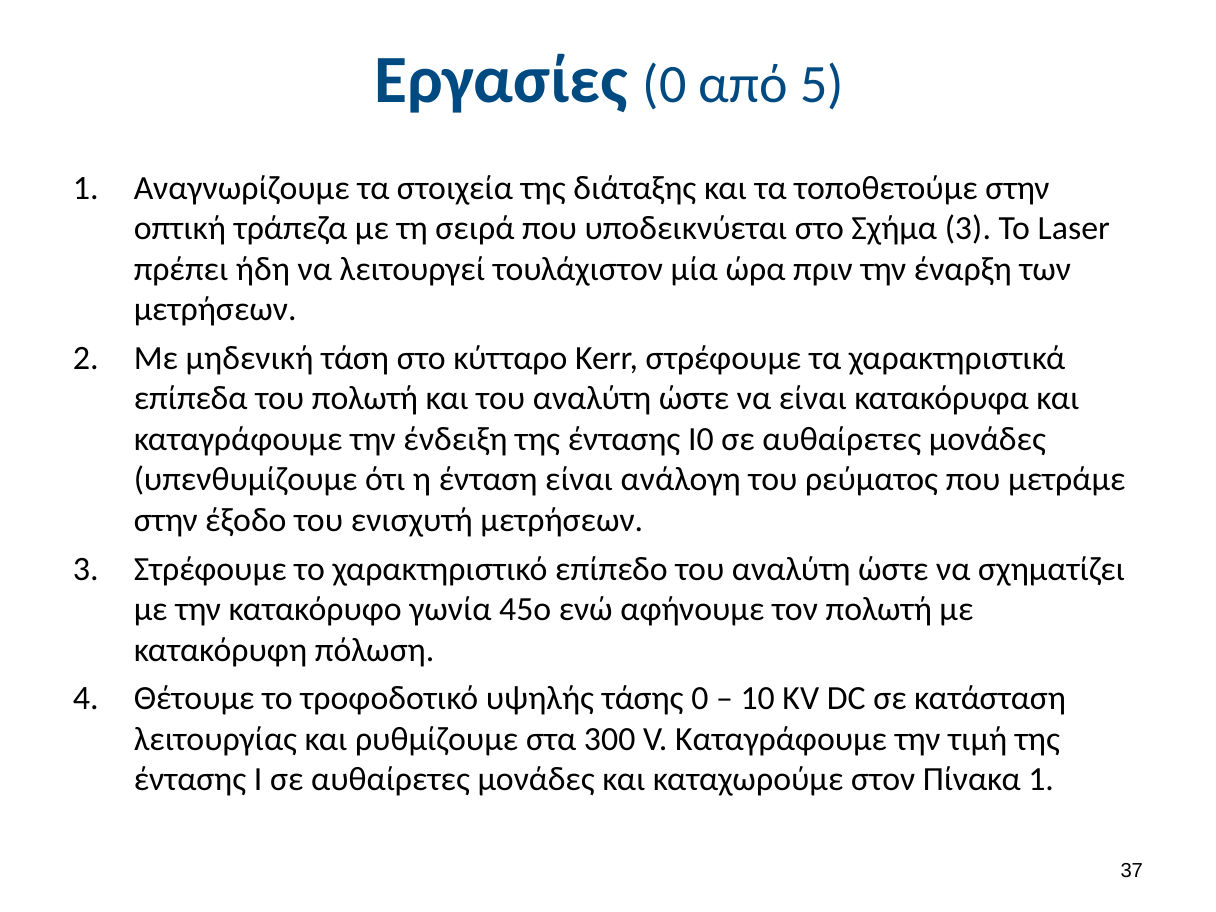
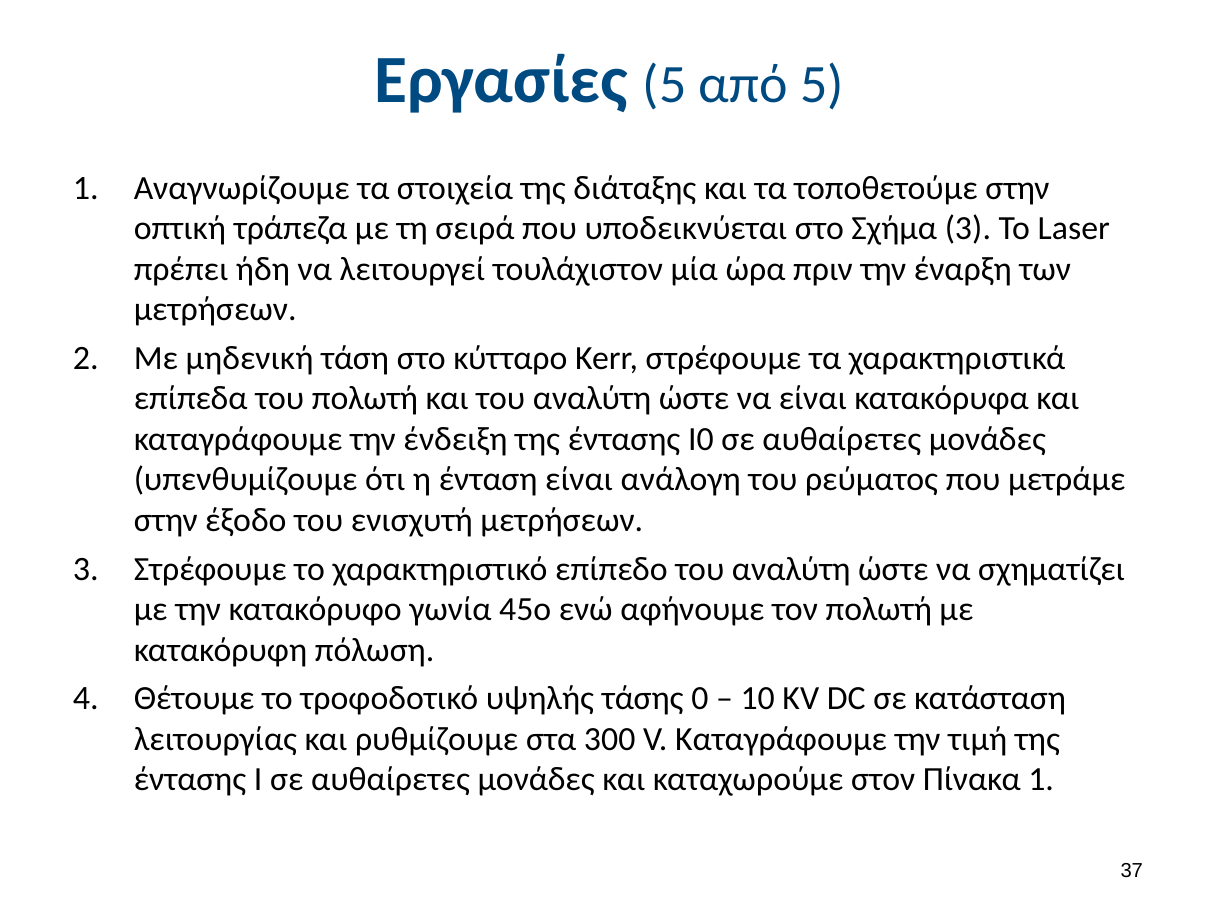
Εργασίες 0: 0 -> 5
